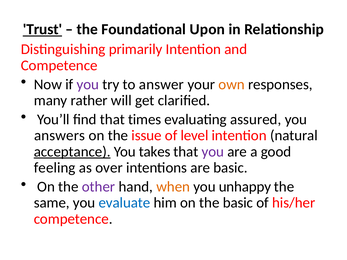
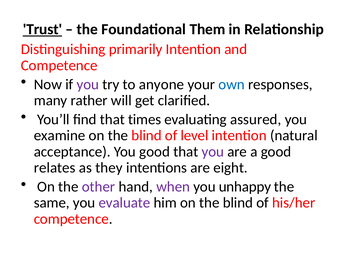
Upon: Upon -> Them
answer: answer -> anyone
own colour: orange -> blue
answers: answers -> examine
issue at (147, 136): issue -> blind
acceptance underline: present -> none
You takes: takes -> good
feeling: feeling -> relates
over: over -> they
are basic: basic -> eight
when colour: orange -> purple
evaluate colour: blue -> purple
him on the basic: basic -> blind
